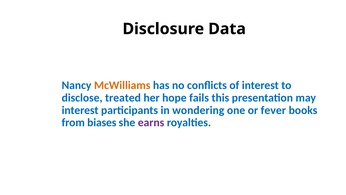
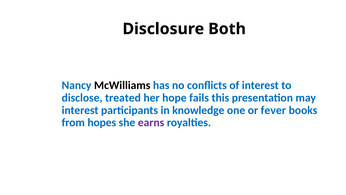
Data: Data -> Both
McWilliams colour: orange -> black
wondering: wondering -> knowledge
biases: biases -> hopes
